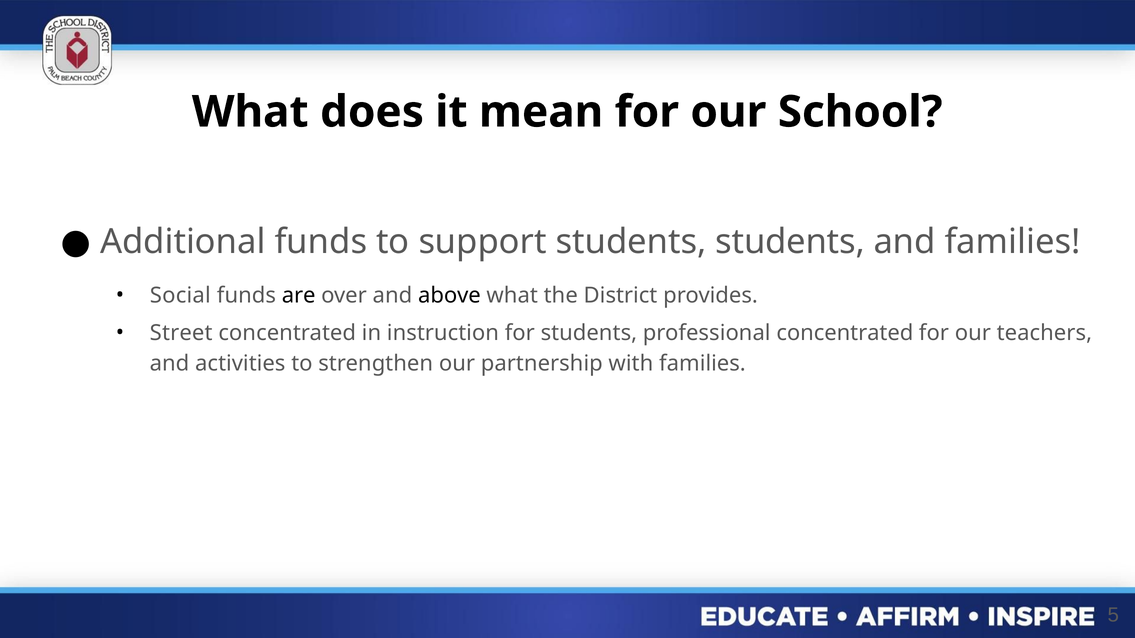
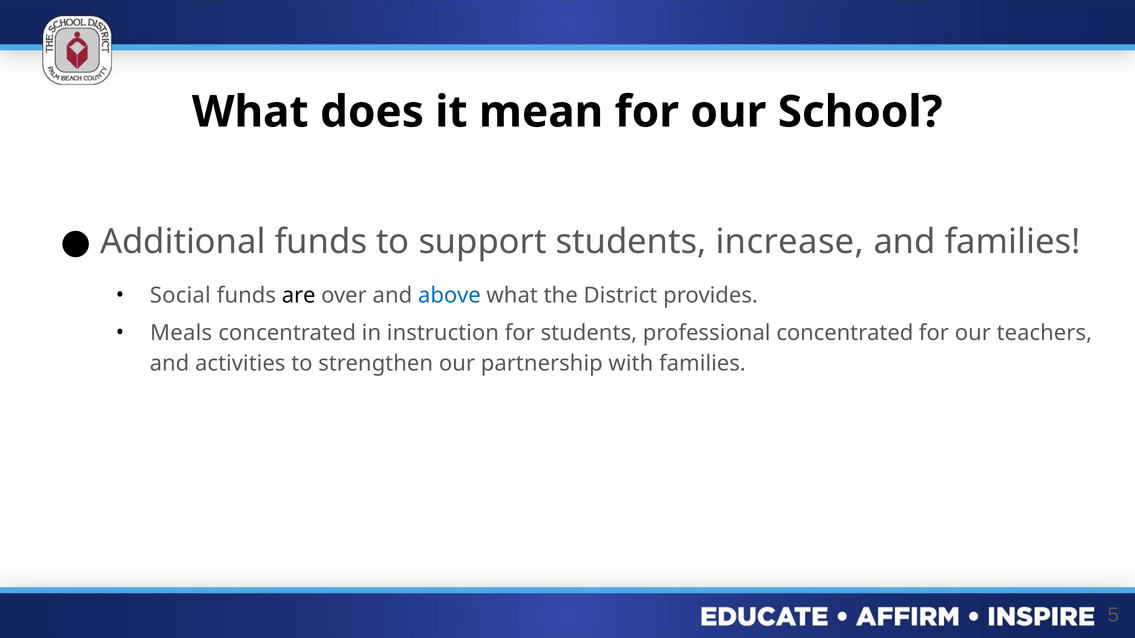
students students: students -> increase
above colour: black -> blue
Street: Street -> Meals
